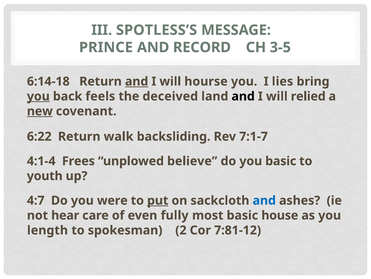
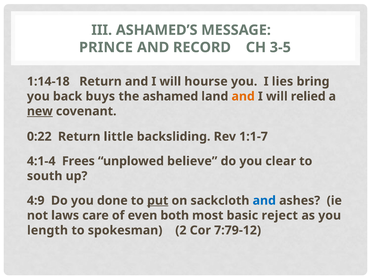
SPOTLESS’S: SPOTLESS’S -> ASHAMED’S
6:14-18: 6:14-18 -> 1:14-18
and at (137, 81) underline: present -> none
you at (38, 96) underline: present -> none
feels: feels -> buys
deceived: deceived -> ashamed
and at (243, 96) colour: black -> orange
6:22: 6:22 -> 0:22
walk: walk -> little
7:1-7: 7:1-7 -> 1:1-7
you basic: basic -> clear
youth: youth -> south
4:7: 4:7 -> 4:9
were: were -> done
hear: hear -> laws
fully: fully -> both
house: house -> reject
7:81-12: 7:81-12 -> 7:79-12
